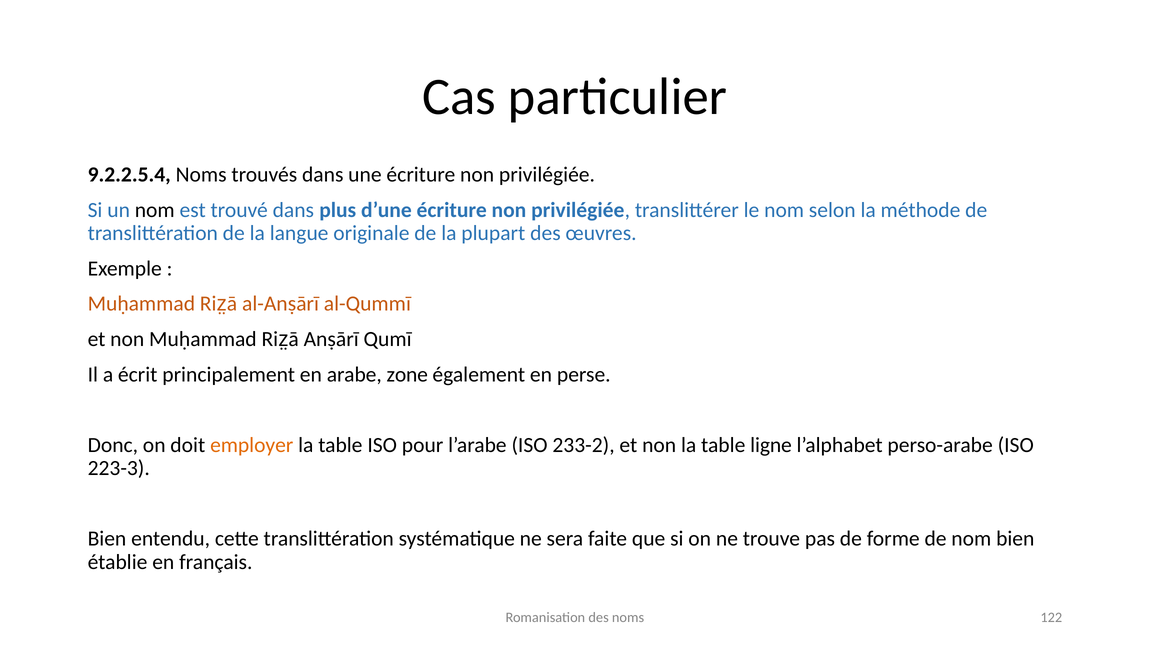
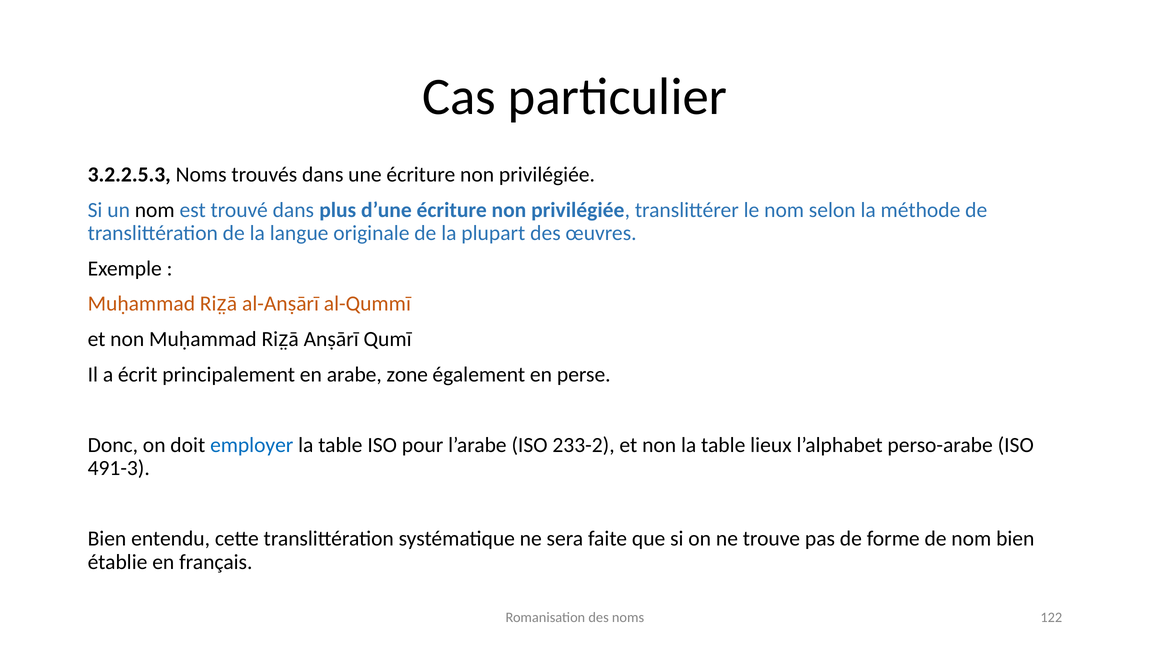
9.2.2.5.4: 9.2.2.5.4 -> 3.2.2.5.3
employer colour: orange -> blue
ligne: ligne -> lieux
223-3: 223-3 -> 491-3
